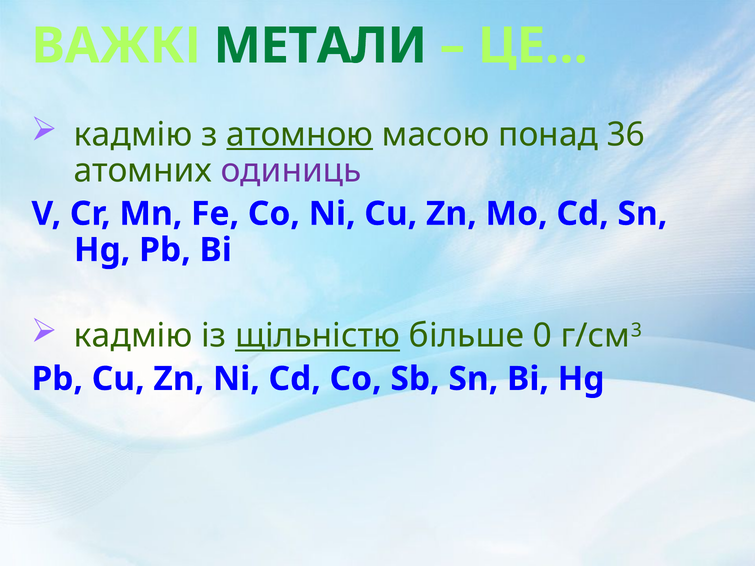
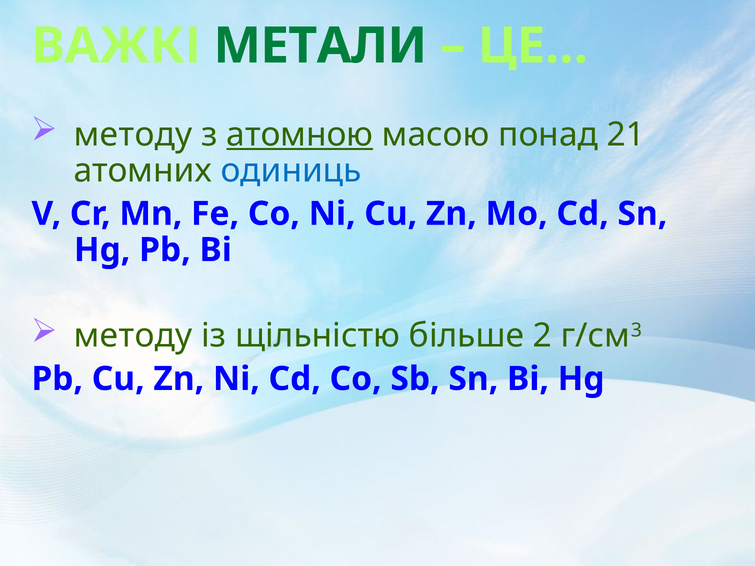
кадмію at (133, 135): кадмію -> методу
36: 36 -> 21
одиниць colour: purple -> blue
кадмію at (133, 336): кадмію -> методу
щільністю underline: present -> none
0: 0 -> 2
